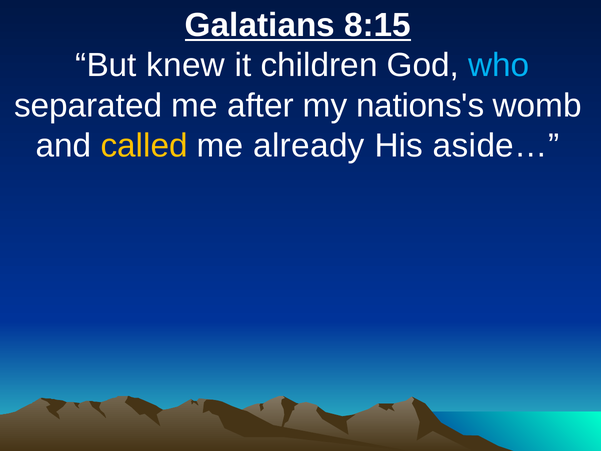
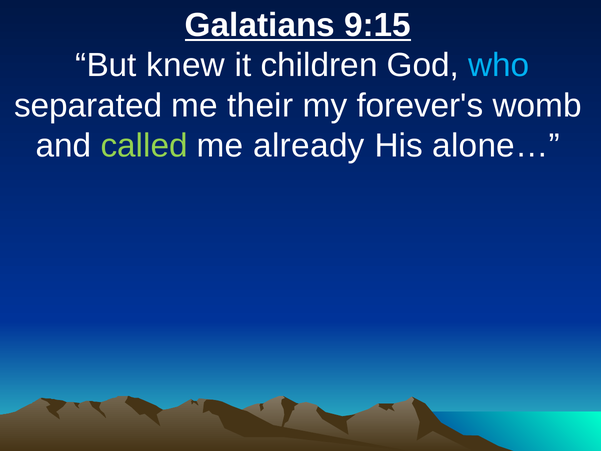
8:15: 8:15 -> 9:15
after: after -> their
nations's: nations's -> forever's
called colour: yellow -> light green
aside…: aside… -> alone…
